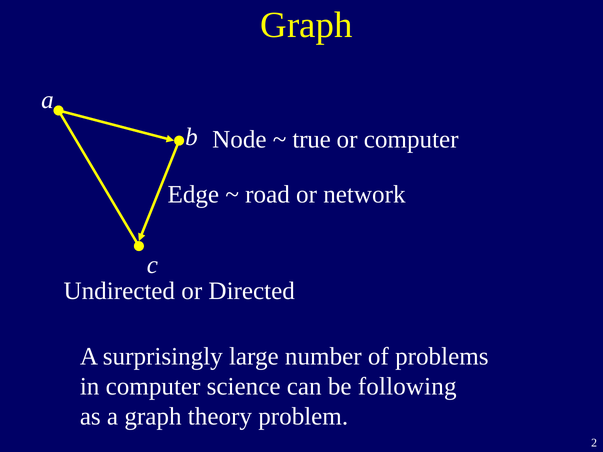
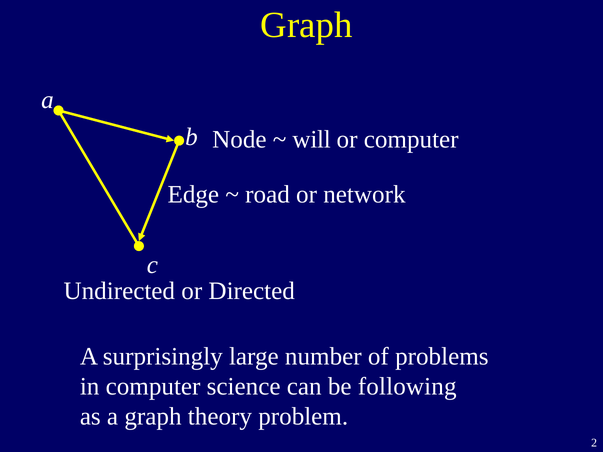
true: true -> will
